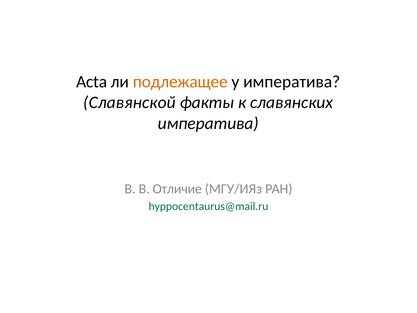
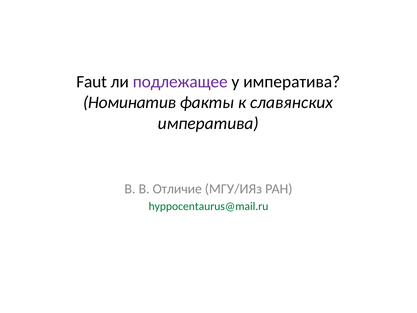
Acta: Acta -> Faut
подлежащее colour: orange -> purple
Славянской: Славянской -> Номинатив
